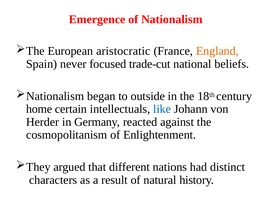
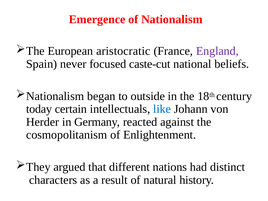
England colour: orange -> purple
trade-cut: trade-cut -> caste-cut
home: home -> today
